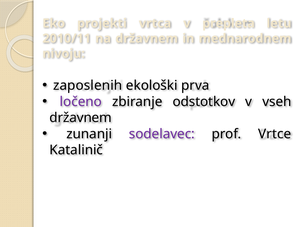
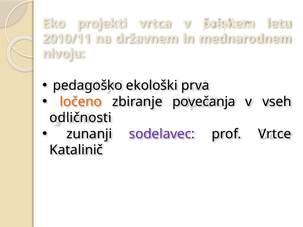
zaposlenih: zaposlenih -> pedagoško
ločeno colour: purple -> orange
odstotkov: odstotkov -> povečanja
državnem at (81, 118): državnem -> odličnosti
